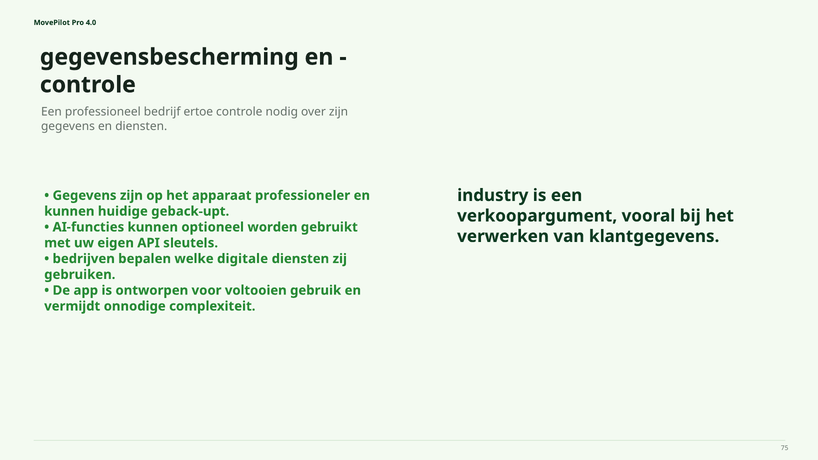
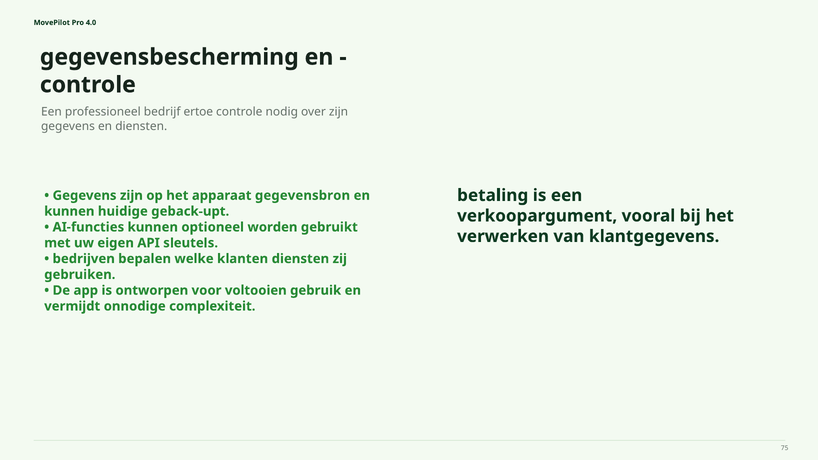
industry: industry -> betaling
professioneler: professioneler -> gegevensbron
digitale: digitale -> klanten
